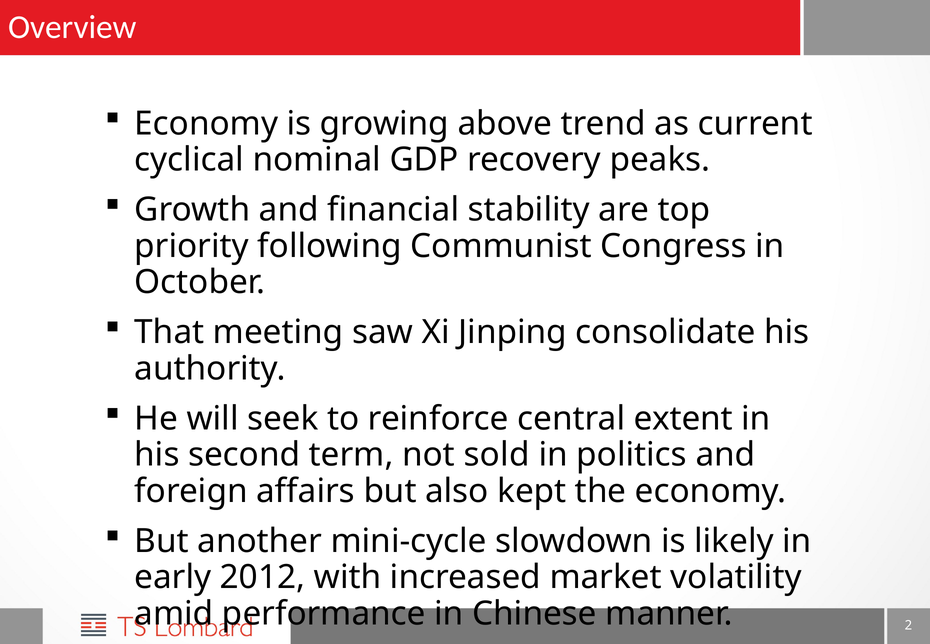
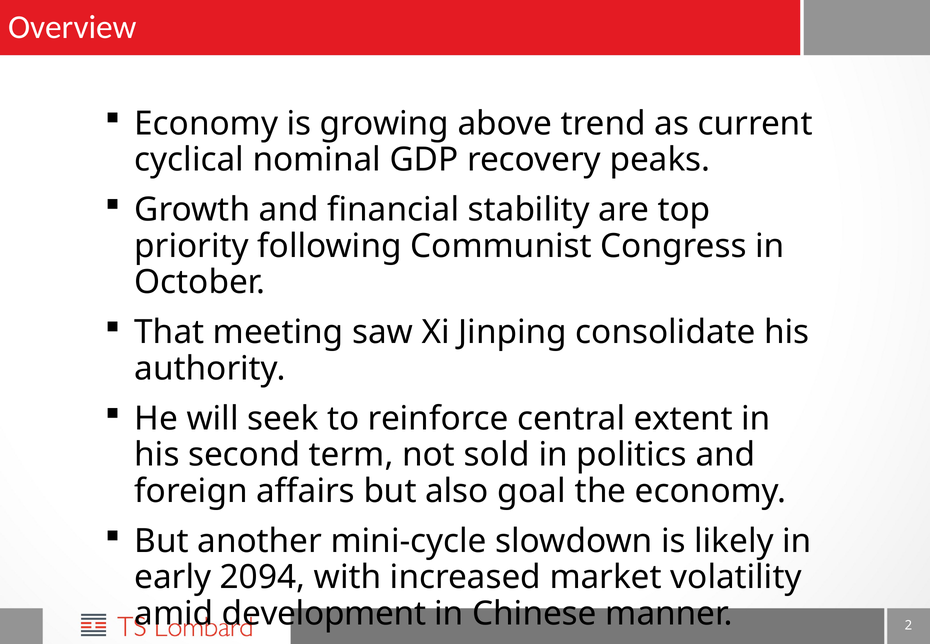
kept: kept -> goal
2012: 2012 -> 2094
performance: performance -> development
